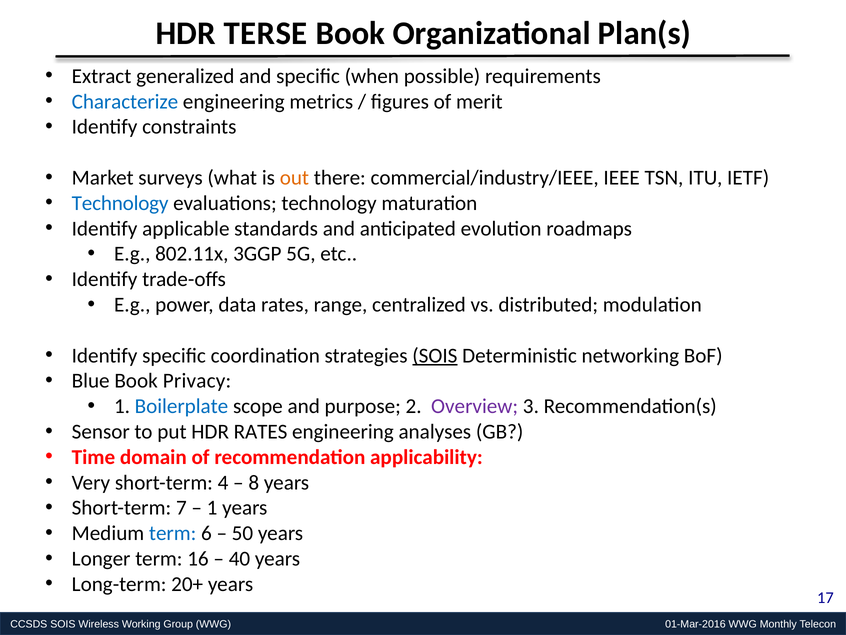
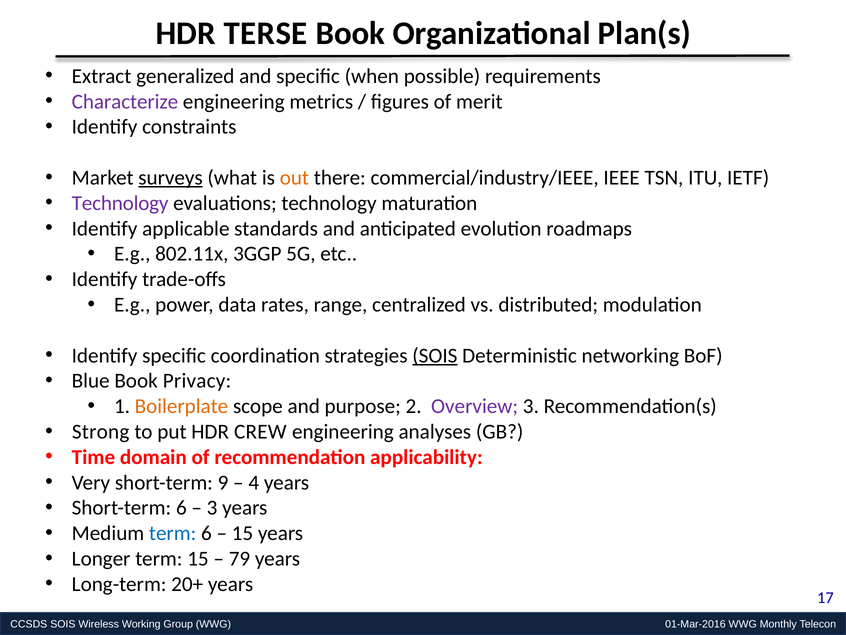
Characterize colour: blue -> purple
surveys underline: none -> present
Technology at (120, 203) colour: blue -> purple
Boilerplate colour: blue -> orange
Sensor: Sensor -> Strong
HDR RATES: RATES -> CREW
4: 4 -> 9
8: 8 -> 4
Short-term 7: 7 -> 6
1 at (212, 508): 1 -> 3
50 at (242, 533): 50 -> 15
term 16: 16 -> 15
40: 40 -> 79
